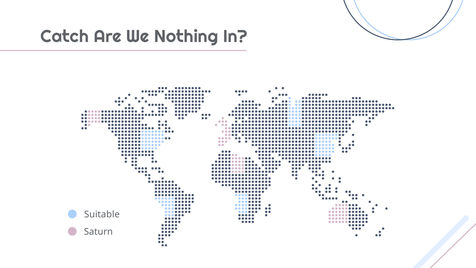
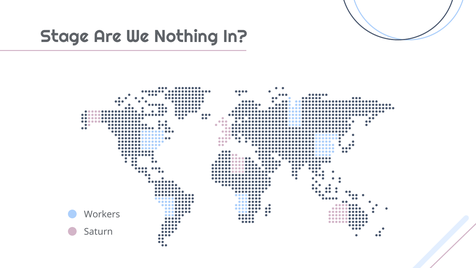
Catch: Catch -> Stage
Suitable: Suitable -> Workers
